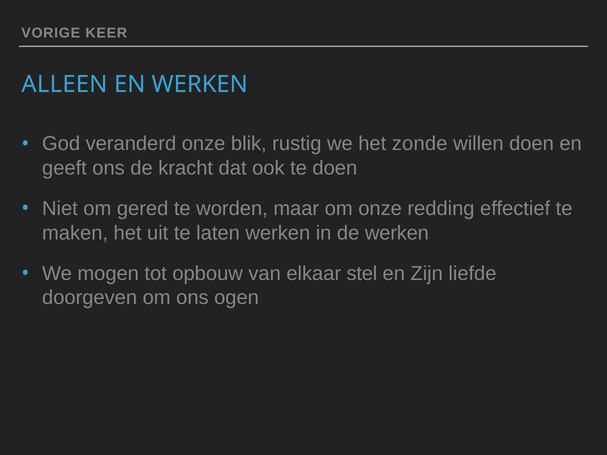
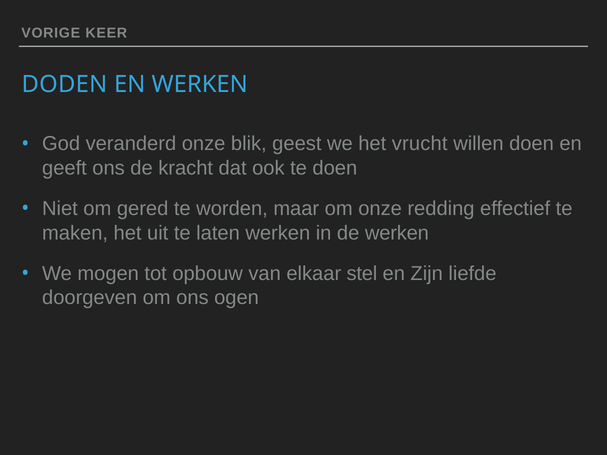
ALLEEN: ALLEEN -> DODEN
rustig: rustig -> geest
zonde: zonde -> vrucht
